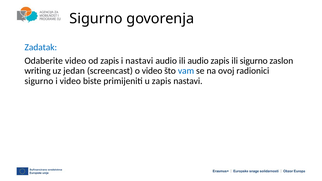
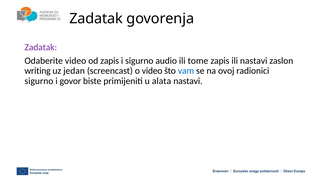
Sigurno at (96, 19): Sigurno -> Zadatak
Zadatak at (41, 47) colour: blue -> purple
i nastavi: nastavi -> sigurno
ili audio: audio -> tome
ili sigurno: sigurno -> nastavi
i video: video -> govor
u zapis: zapis -> alata
